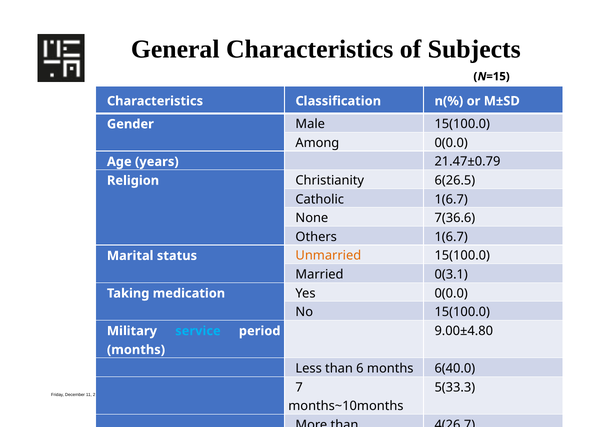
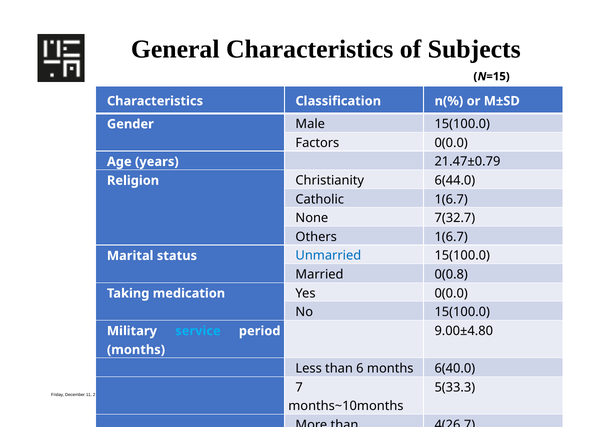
Among: Among -> Factors
6(26.5: 6(26.5 -> 6(44.0
7(36.6: 7(36.6 -> 7(32.7
Unmarried colour: orange -> blue
0(3.1: 0(3.1 -> 0(0.8
